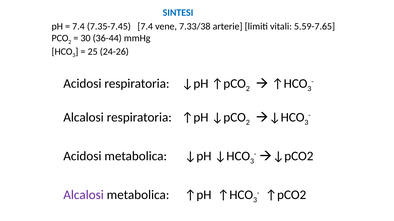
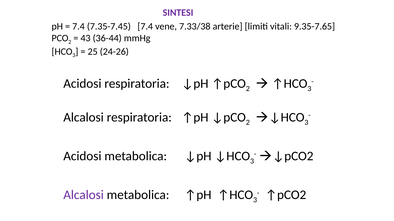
SINTESI colour: blue -> purple
5.59-7.65: 5.59-7.65 -> 9.35-7.65
30: 30 -> 43
